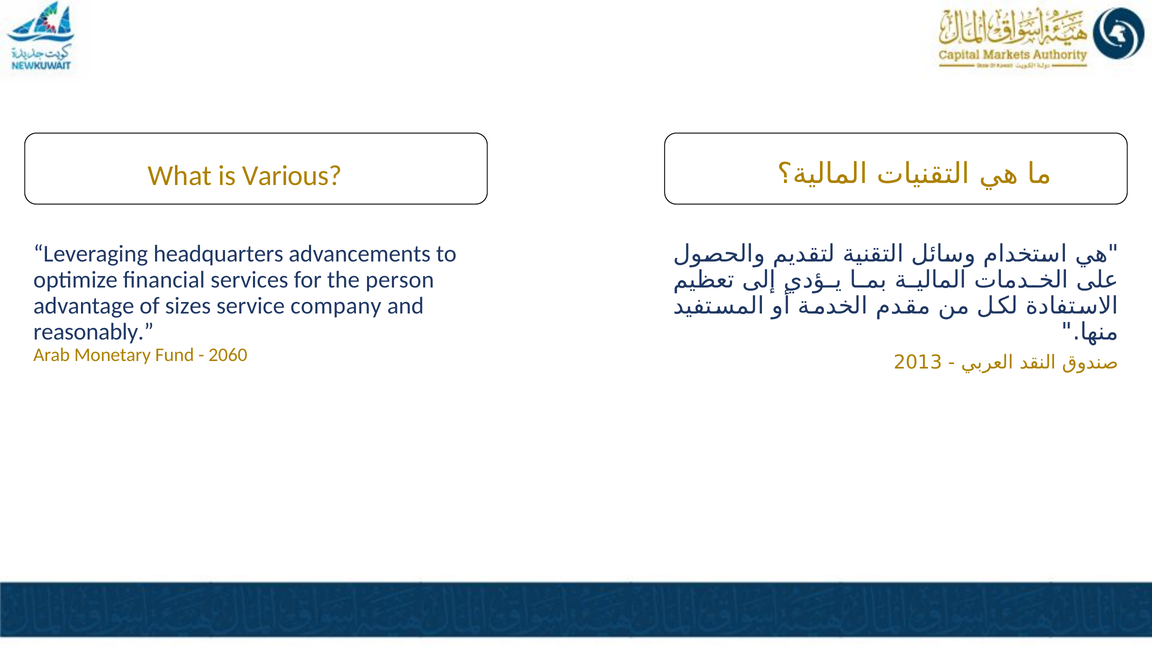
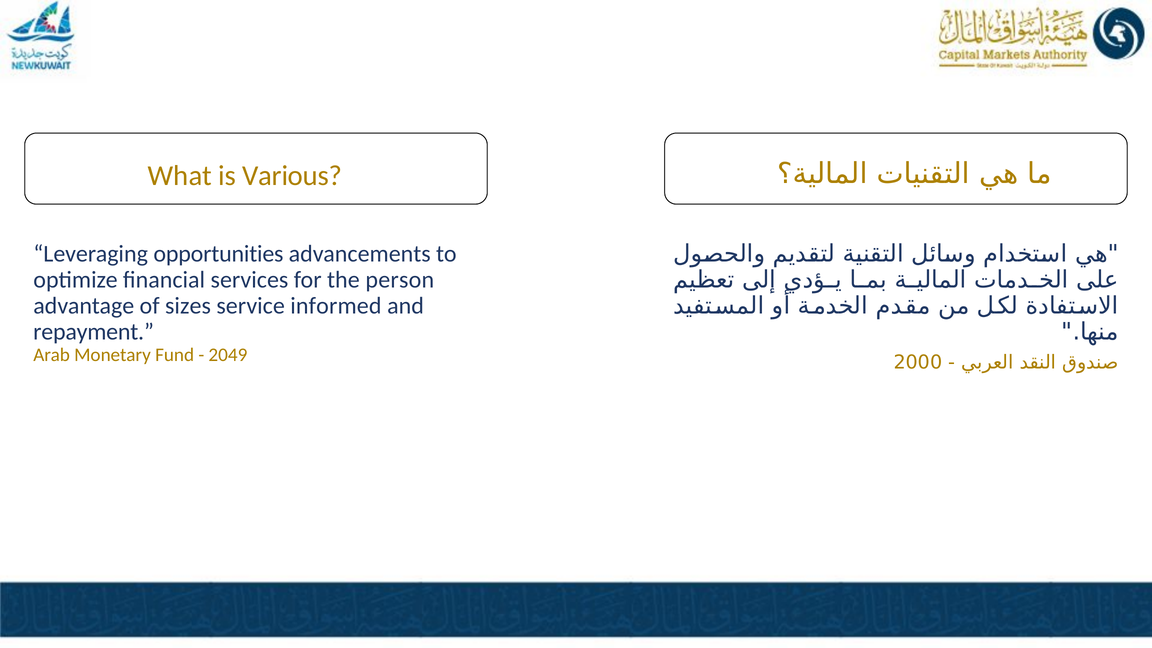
headquarters: headquarters -> opportunities
company: company -> informed
reasonably: reasonably -> repayment
2060: 2060 -> 2049
2013: 2013 -> 2000
